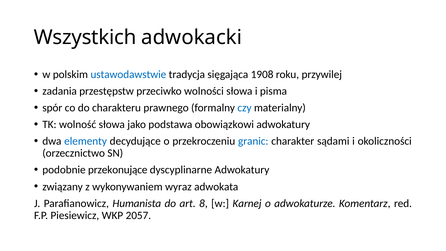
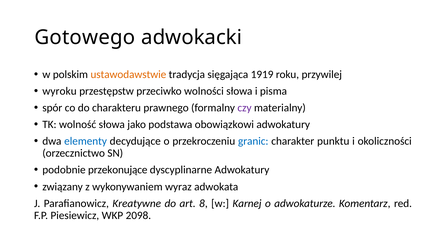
Wszystkich: Wszystkich -> Gotowego
ustawodawstwie colour: blue -> orange
1908: 1908 -> 1919
zadania: zadania -> wyroku
czy colour: blue -> purple
sądami: sądami -> punktu
Humanista: Humanista -> Kreatywne
2057: 2057 -> 2098
